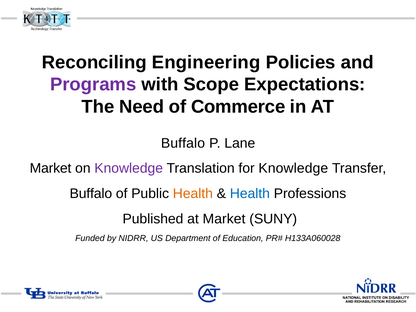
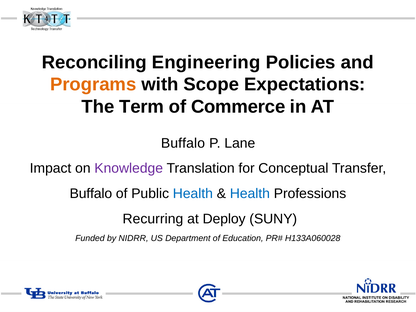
Programs colour: purple -> orange
Need: Need -> Term
Market at (51, 168): Market -> Impact
for Knowledge: Knowledge -> Conceptual
Health at (193, 194) colour: orange -> blue
Published: Published -> Recurring
at Market: Market -> Deploy
